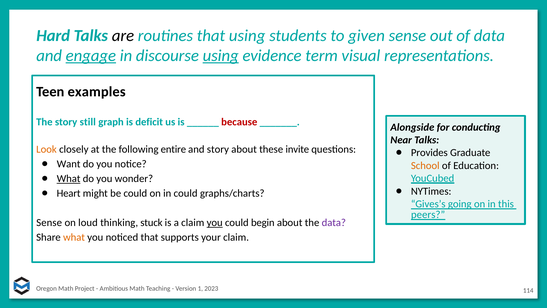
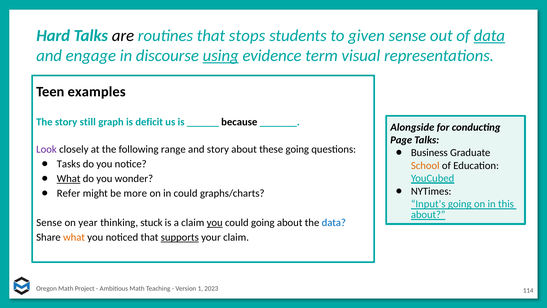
that using: using -> stops
data at (489, 36) underline: none -> present
engage underline: present -> none
because colour: red -> black
Near: Near -> Page
Look colour: orange -> purple
entire: entire -> range
these invite: invite -> going
Provides: Provides -> Business
Want: Want -> Tasks
Heart: Heart -> Refer
be could: could -> more
Gives’s: Gives’s -> Input’s
peers at (428, 215): peers -> about
loud: loud -> year
could begin: begin -> going
data at (334, 223) colour: purple -> blue
supports underline: none -> present
